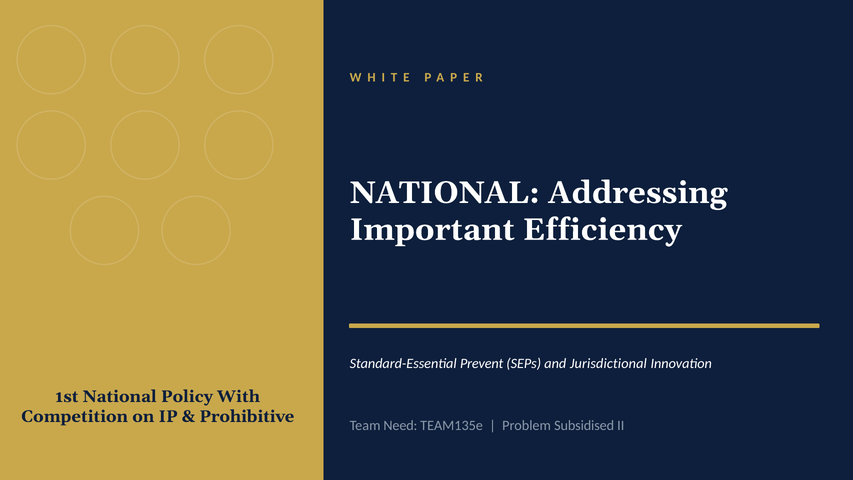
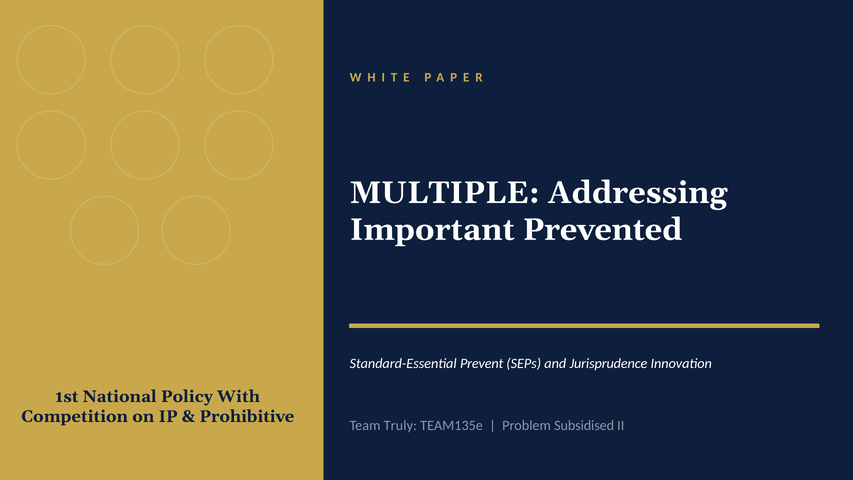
NATIONAL at (445, 193): NATIONAL -> MULTIPLE
Efficiency: Efficiency -> Prevented
Jurisdictional: Jurisdictional -> Jurisprudence
Need: Need -> Truly
